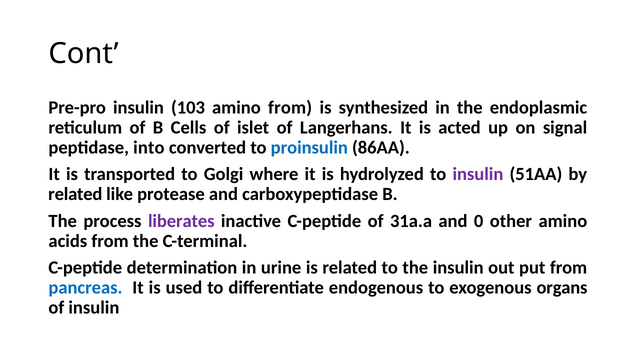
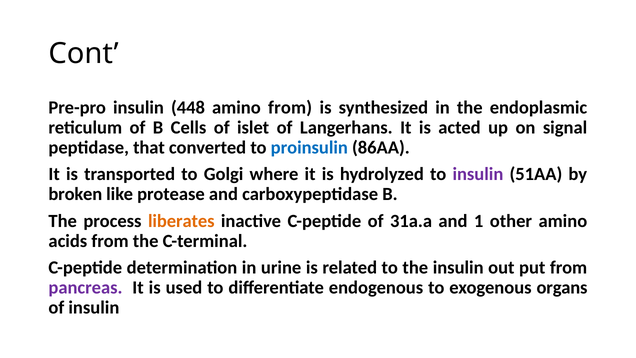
103: 103 -> 448
into: into -> that
related at (75, 194): related -> broken
liberates colour: purple -> orange
0: 0 -> 1
pancreas colour: blue -> purple
